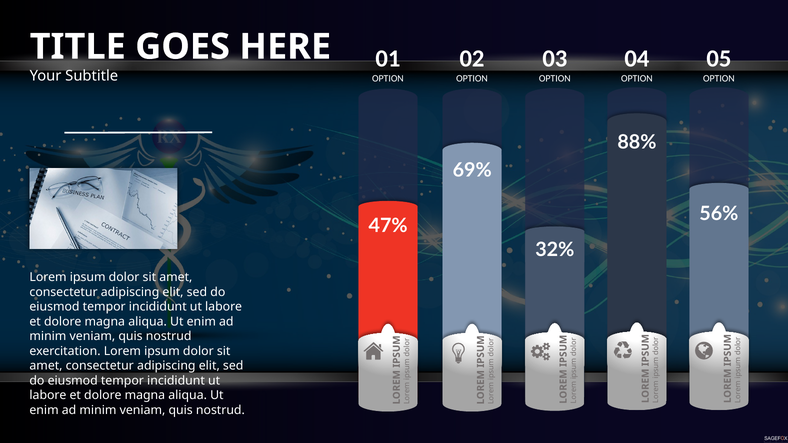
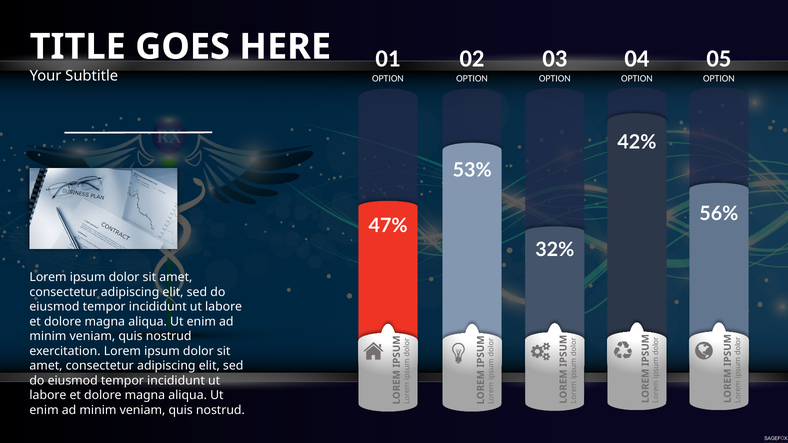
88%: 88% -> 42%
69%: 69% -> 53%
